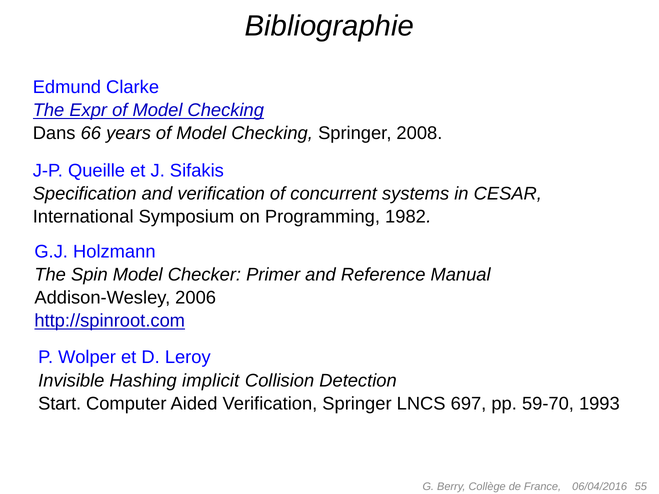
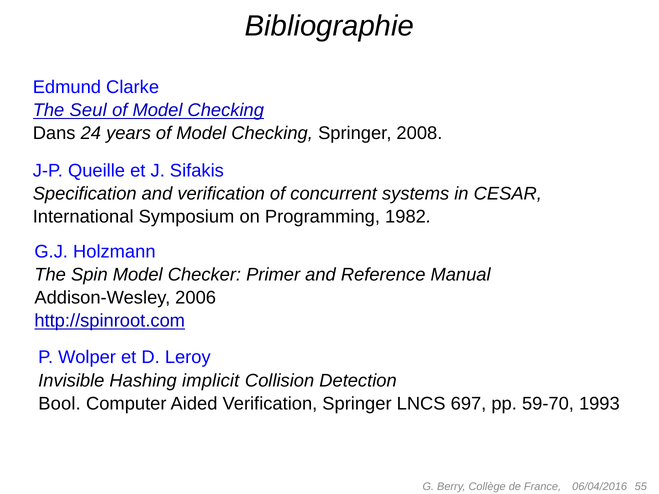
Expr: Expr -> Seul
66: 66 -> 24
Start: Start -> Bool
